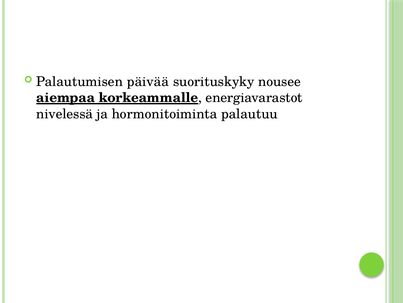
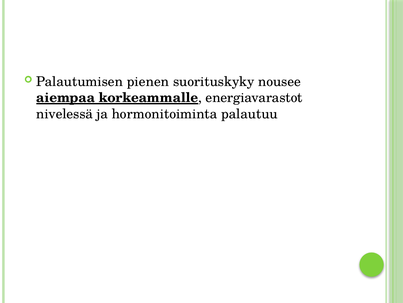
päivää: päivää -> pienen
